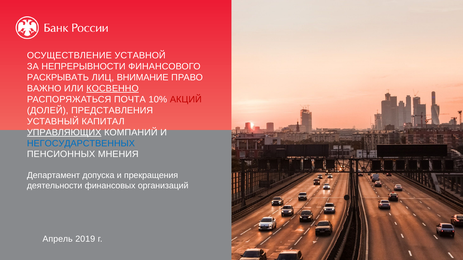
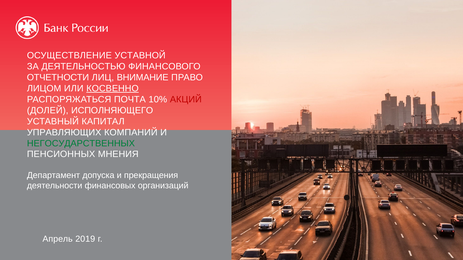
НЕПРЕРЫВНОСТИ: НЕПРЕРЫВНОСТИ -> ДЕЯТЕЛЬНОСТЬЮ
РАСКРЫВАТЬ: РАСКРЫВАТЬ -> ОТЧЕТНОСТИ
ВАЖНО: ВАЖНО -> ЛИЦОМ
ПРЕДСТАВЛЕНИЯ: ПРЕДСТАВЛЕНИЯ -> ИСПОЛНЯЮЩЕГО
УПРАВЛЯЮЩИХ underline: present -> none
НЕГОСУДАРСТВЕННЫХ colour: blue -> green
